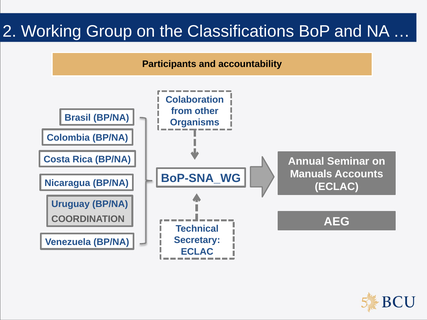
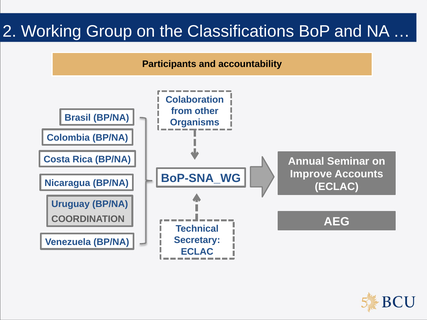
Manuals: Manuals -> Improve
